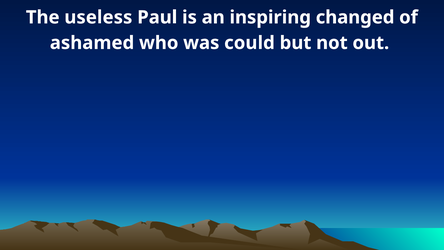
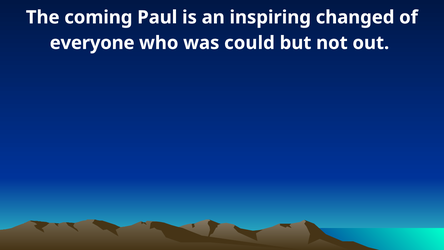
useless: useless -> coming
ashamed: ashamed -> everyone
